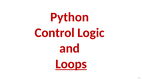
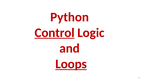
Control underline: none -> present
